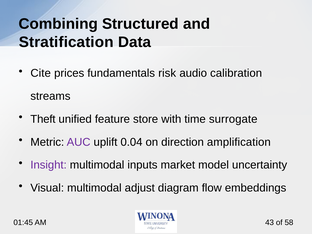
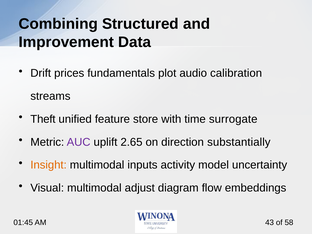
Stratification: Stratification -> Improvement
Cite: Cite -> Drift
risk: risk -> plot
0.04: 0.04 -> 2.65
amplification: amplification -> substantially
Insight colour: purple -> orange
market: market -> activity
